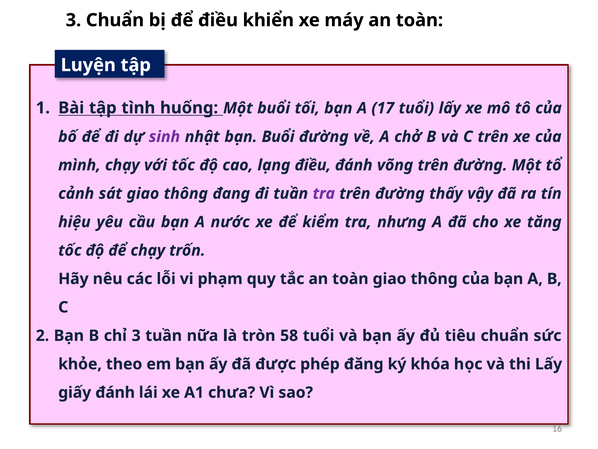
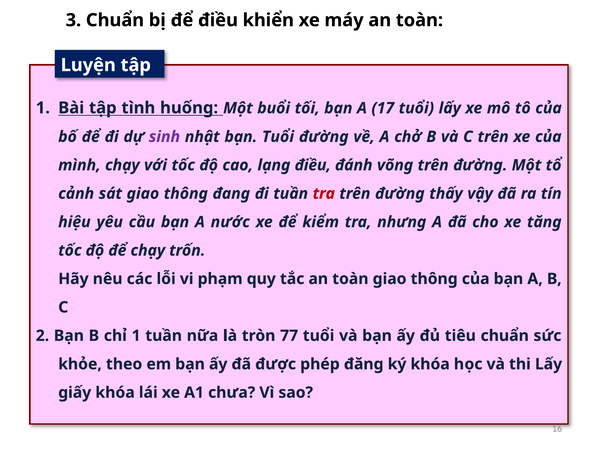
bạn Buổi: Buổi -> Tuổi
tra at (324, 193) colour: purple -> red
chỉ 3: 3 -> 1
58: 58 -> 77
đánh at (115, 392): đánh -> khóa
